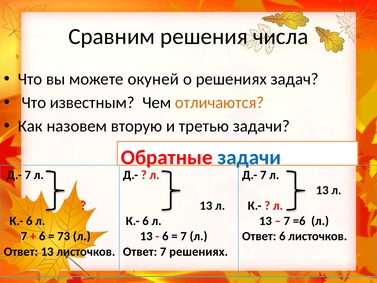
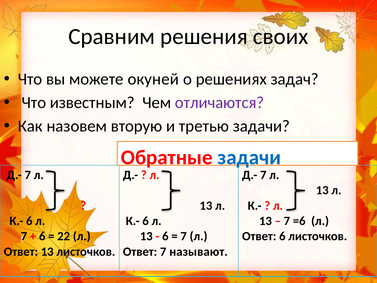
числа: числа -> своих
отличаются colour: orange -> purple
73: 73 -> 22
7 решениях: решениях -> называют
